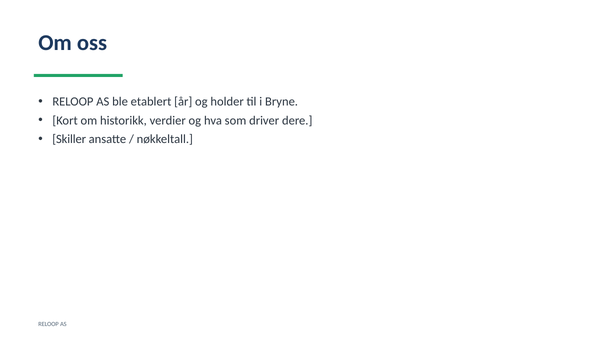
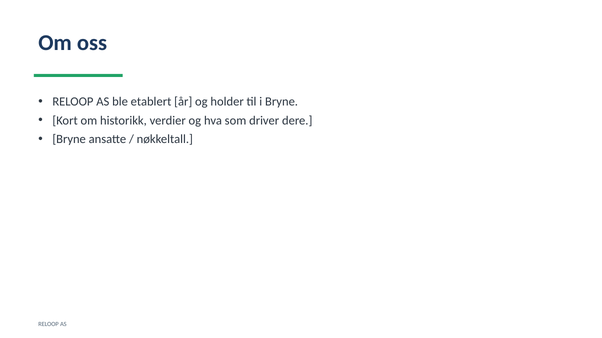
Skiller at (69, 140): Skiller -> Bryne
